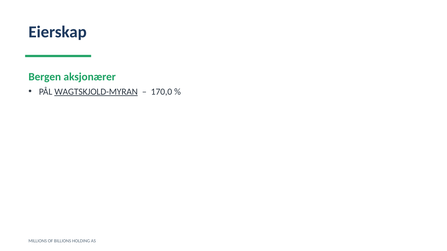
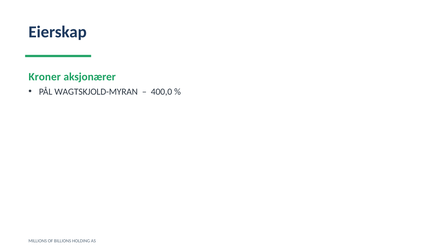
Bergen: Bergen -> Kroner
WAGTSKJOLD-MYRAN underline: present -> none
170,0: 170,0 -> 400,0
